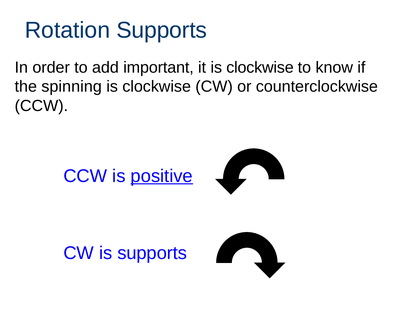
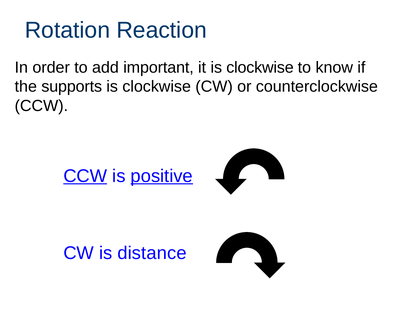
Rotation Supports: Supports -> Reaction
spinning: spinning -> supports
CCW at (85, 176) underline: none -> present
is supports: supports -> distance
